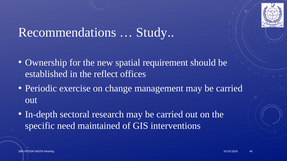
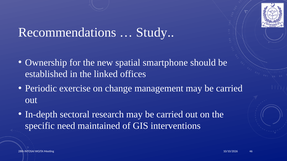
requirement: requirement -> smartphone
reflect: reflect -> linked
